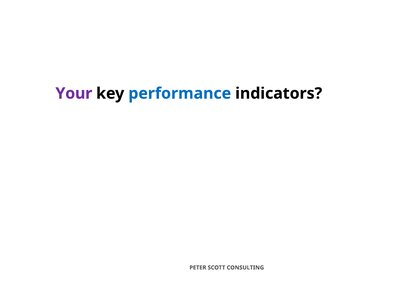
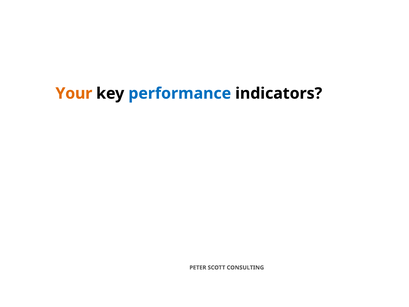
Your colour: purple -> orange
